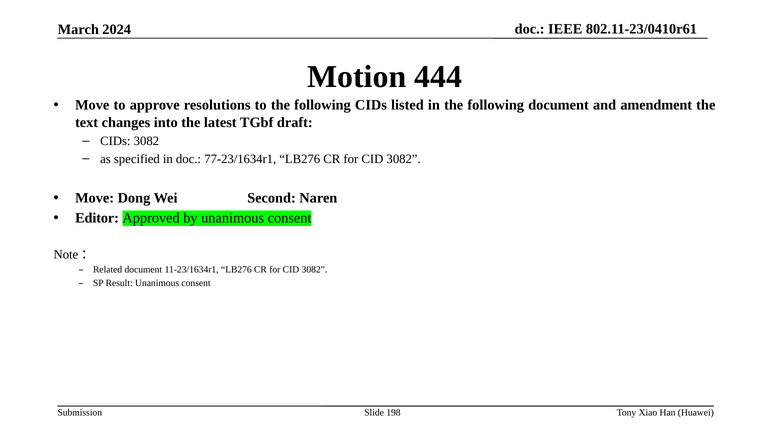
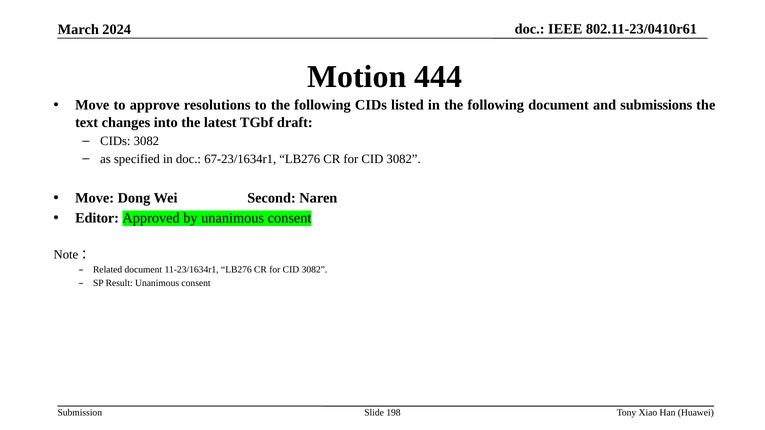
amendment: amendment -> submissions
77-23/1634r1: 77-23/1634r1 -> 67-23/1634r1
